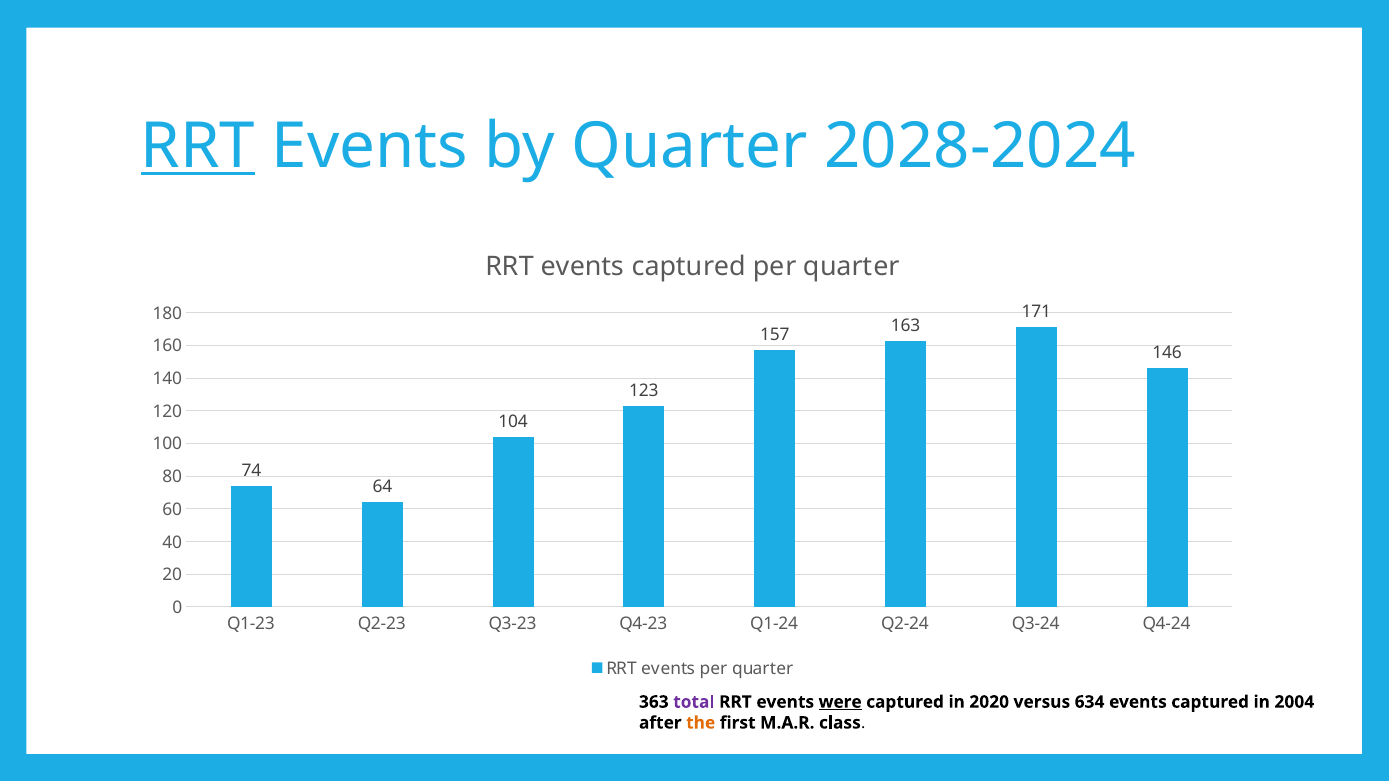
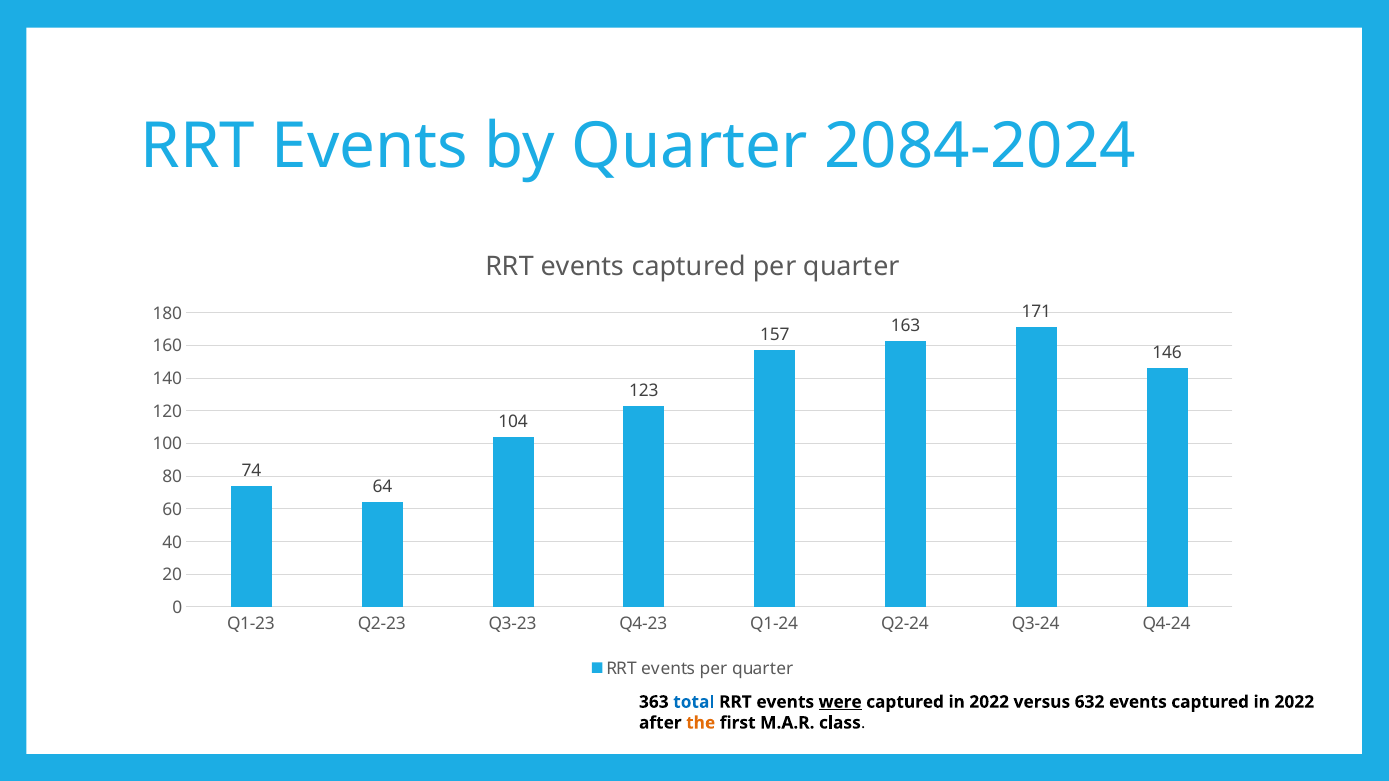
RRT at (198, 146) underline: present -> none
2028-2024: 2028-2024 -> 2084-2024
total colour: purple -> blue
2020 at (989, 702): 2020 -> 2022
634: 634 -> 632
events captured in 2004: 2004 -> 2022
